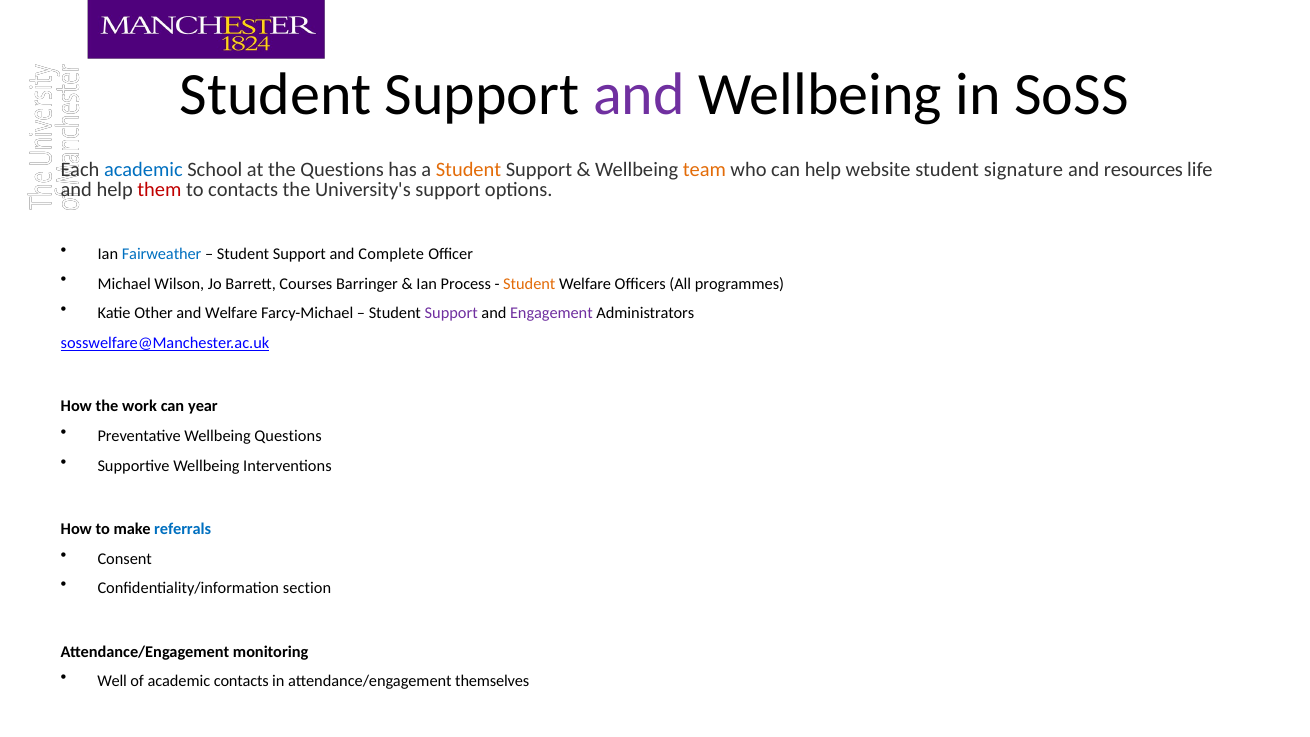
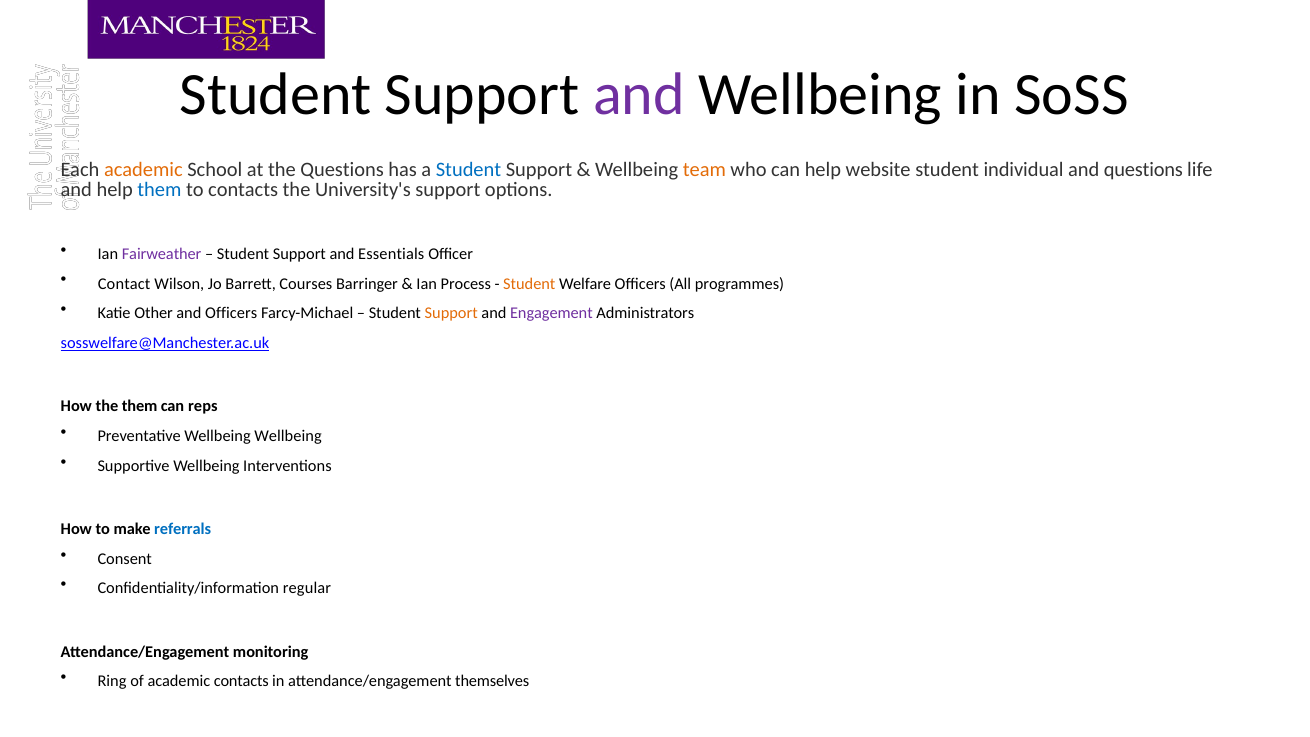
academic at (143, 170) colour: blue -> orange
Student at (469, 170) colour: orange -> blue
signature: signature -> individual
and resources: resources -> questions
them at (159, 190) colour: red -> blue
Fairweather colour: blue -> purple
Complete: Complete -> Essentials
Michael: Michael -> Contact
and Welfare: Welfare -> Officers
Support at (451, 313) colour: purple -> orange
the work: work -> them
year: year -> reps
Wellbeing Questions: Questions -> Wellbeing
section: section -> regular
Well: Well -> Ring
